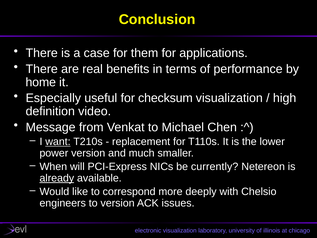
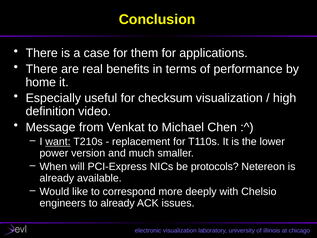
currently: currently -> protocols
already at (57, 178) underline: present -> none
to version: version -> already
